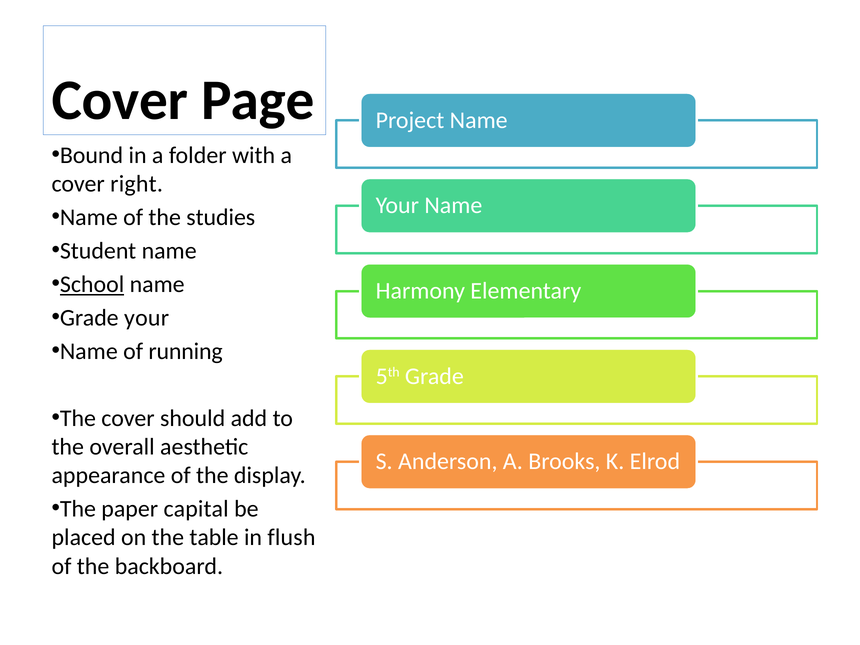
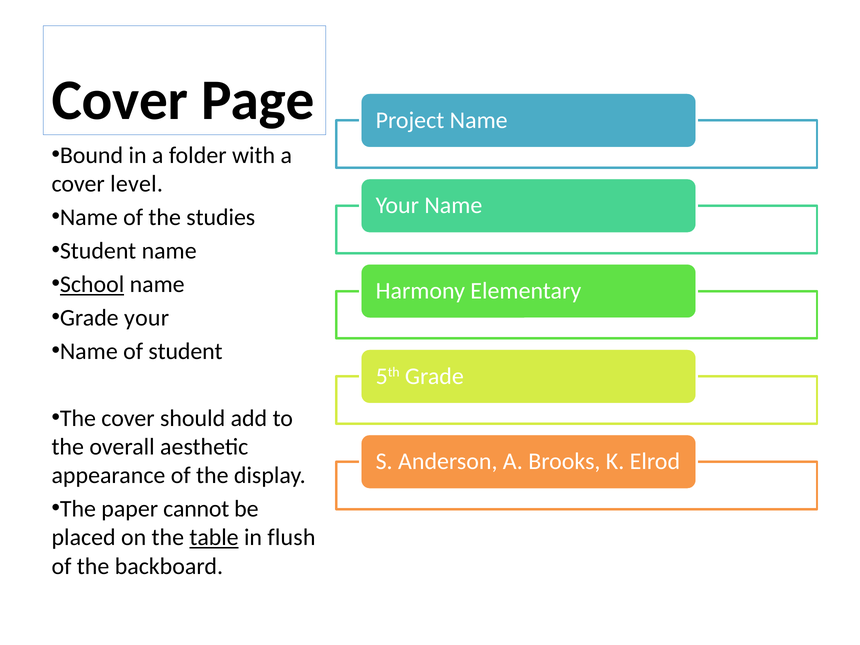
right: right -> level
of running: running -> student
capital: capital -> cannot
table underline: none -> present
